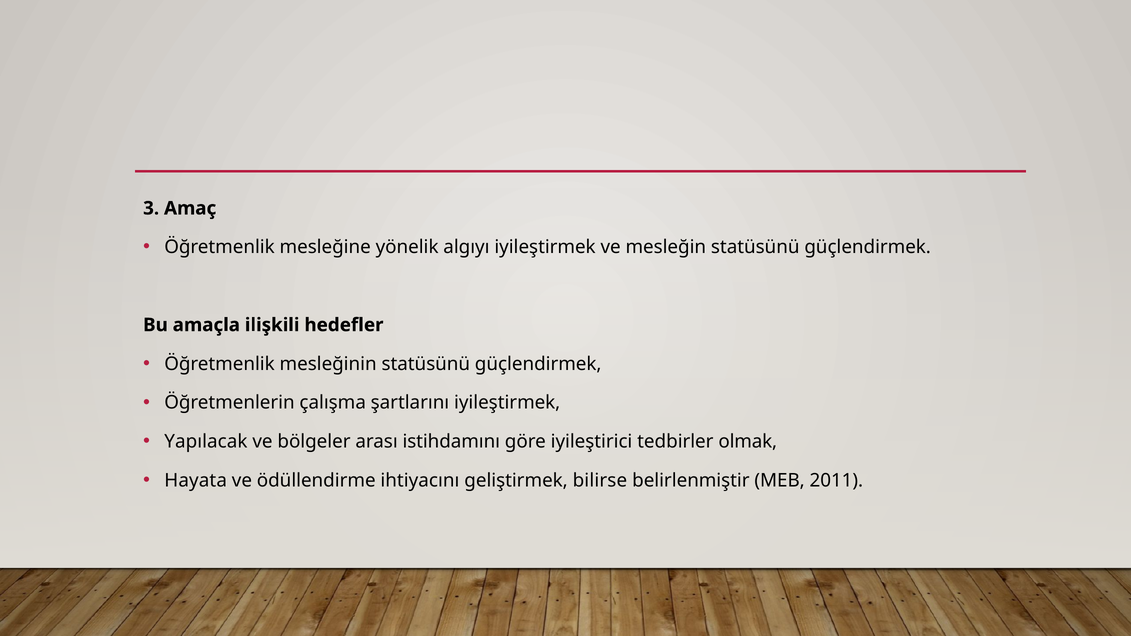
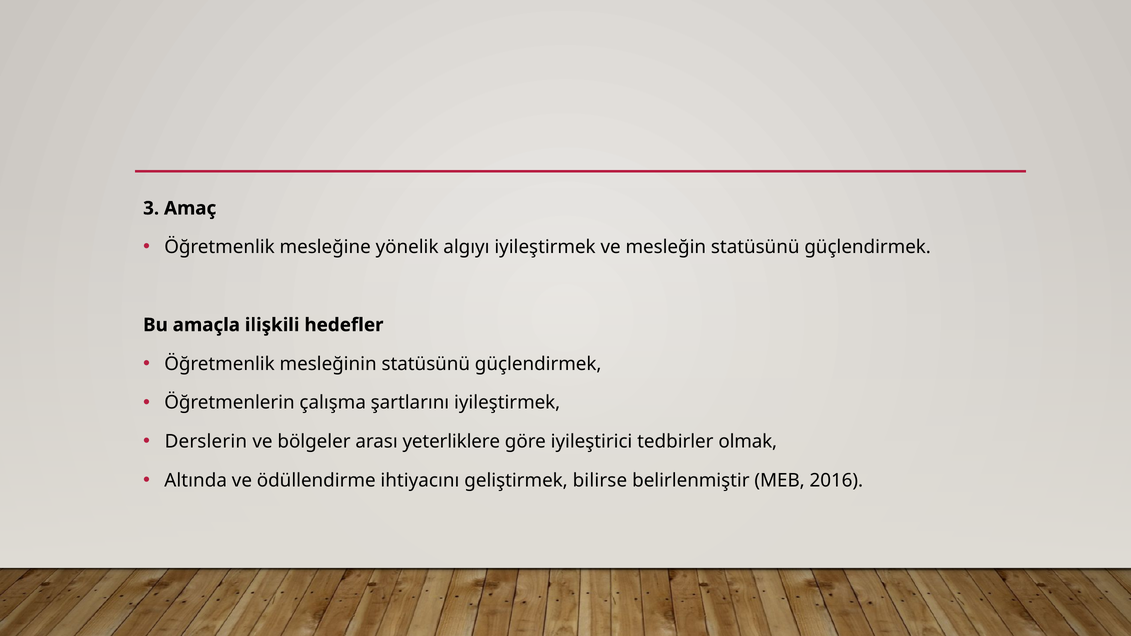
Yapılacak: Yapılacak -> Derslerin
istihdamını: istihdamını -> yeterliklere
Hayata: Hayata -> Altında
2011: 2011 -> 2016
